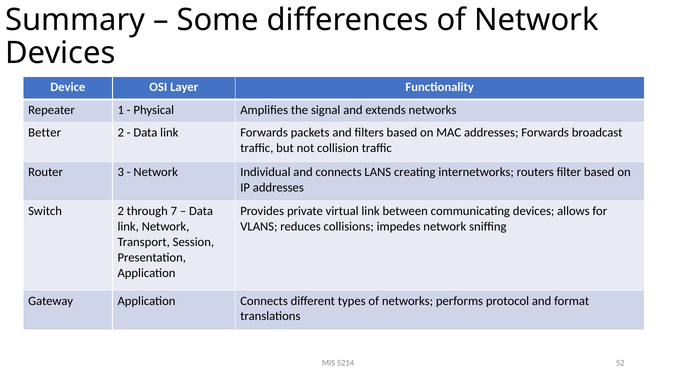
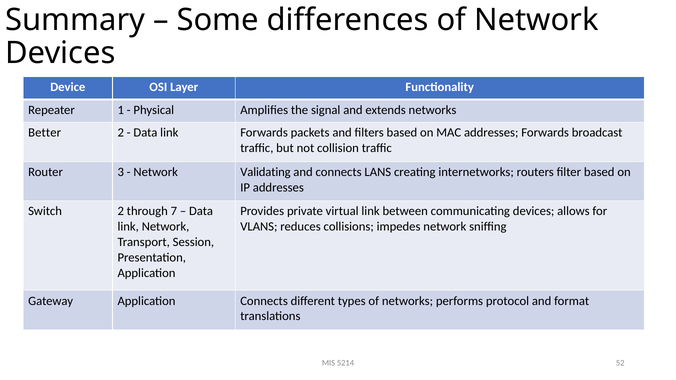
Individual: Individual -> Validating
